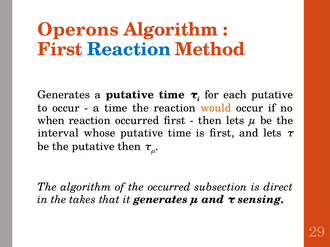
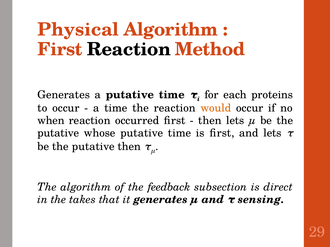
Operons: Operons -> Physical
Reaction at (129, 49) colour: blue -> black
each putative: putative -> proteins
interval at (58, 133): interval -> putative
the occurred: occurred -> feedback
